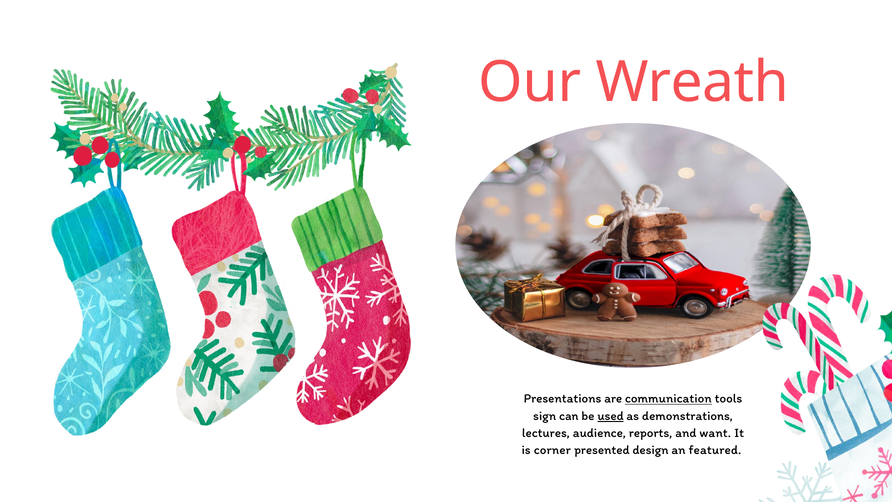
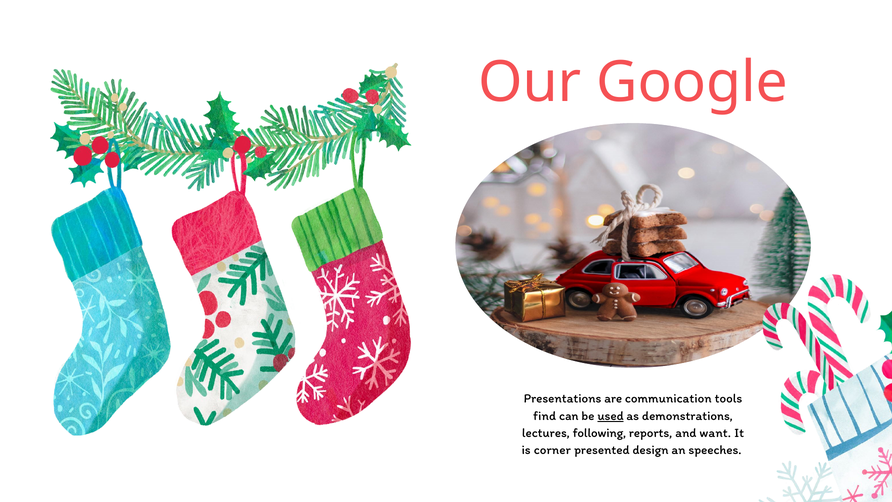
Wreath: Wreath -> Google
communication underline: present -> none
sign: sign -> find
audience: audience -> following
featured: featured -> speeches
